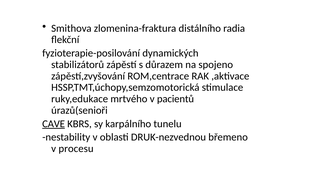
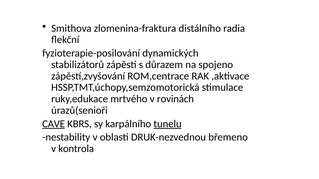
pacientů: pacientů -> rovinách
tunelu underline: none -> present
procesu: procesu -> kontrola
